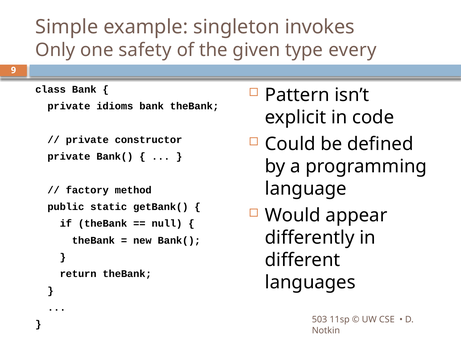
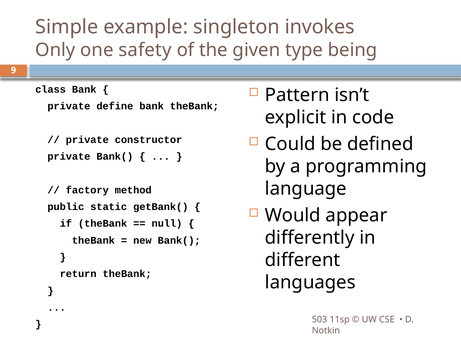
every: every -> being
idioms: idioms -> define
